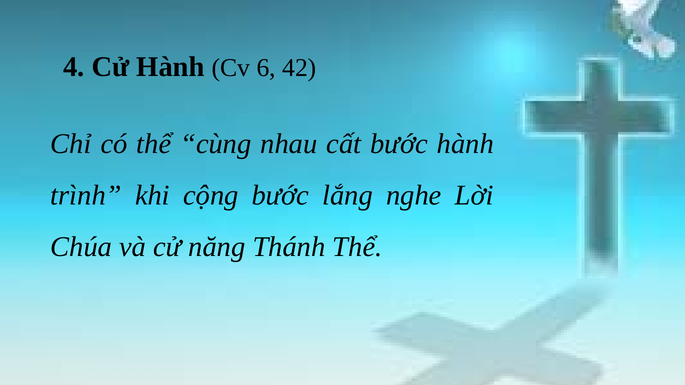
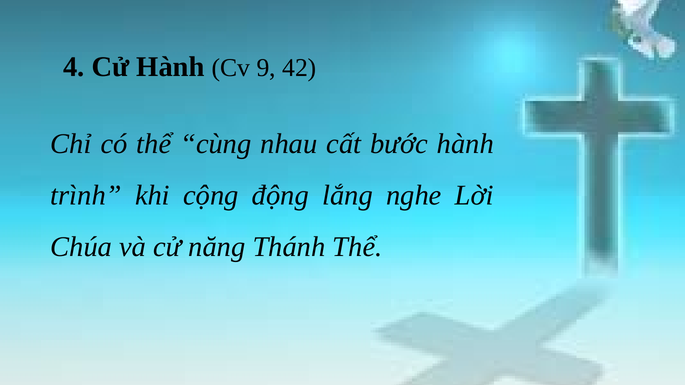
6: 6 -> 9
cộng bước: bước -> động
